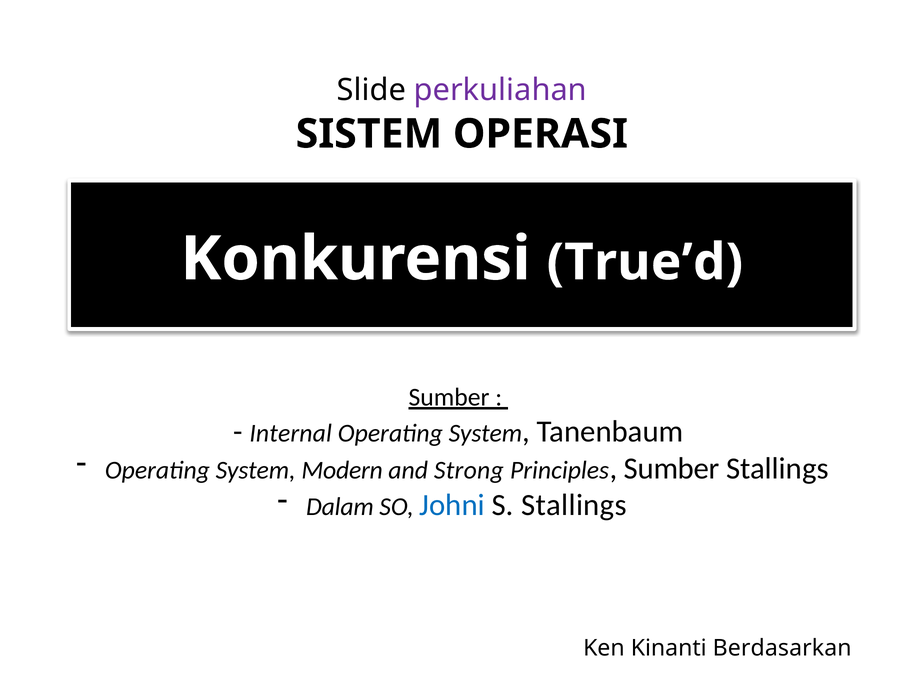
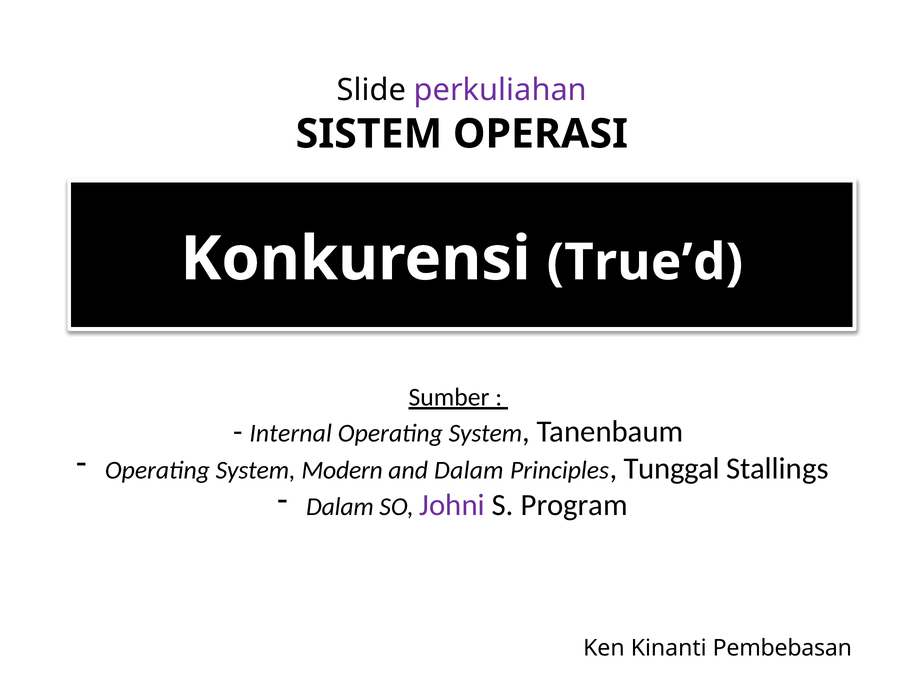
and Strong: Strong -> Dalam
Sumber at (672, 468): Sumber -> Tunggal
Johni colour: blue -> purple
S Stallings: Stallings -> Program
Berdasarkan: Berdasarkan -> Pembebasan
